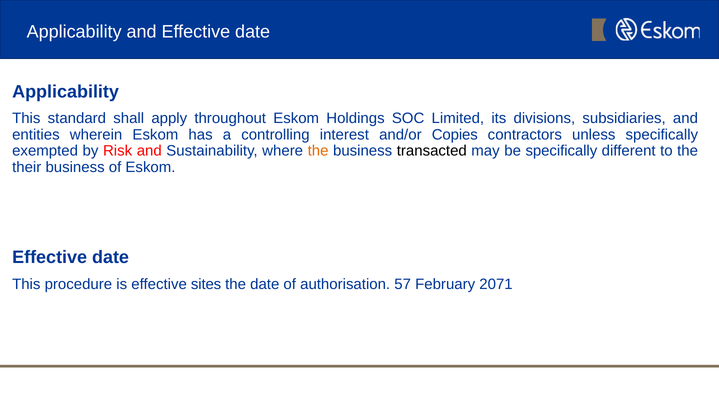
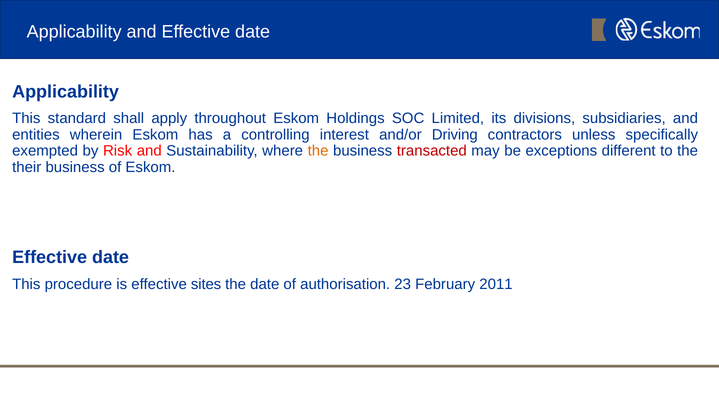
Copies: Copies -> Driving
transacted colour: black -> red
be specifically: specifically -> exceptions
57: 57 -> 23
2071: 2071 -> 2011
